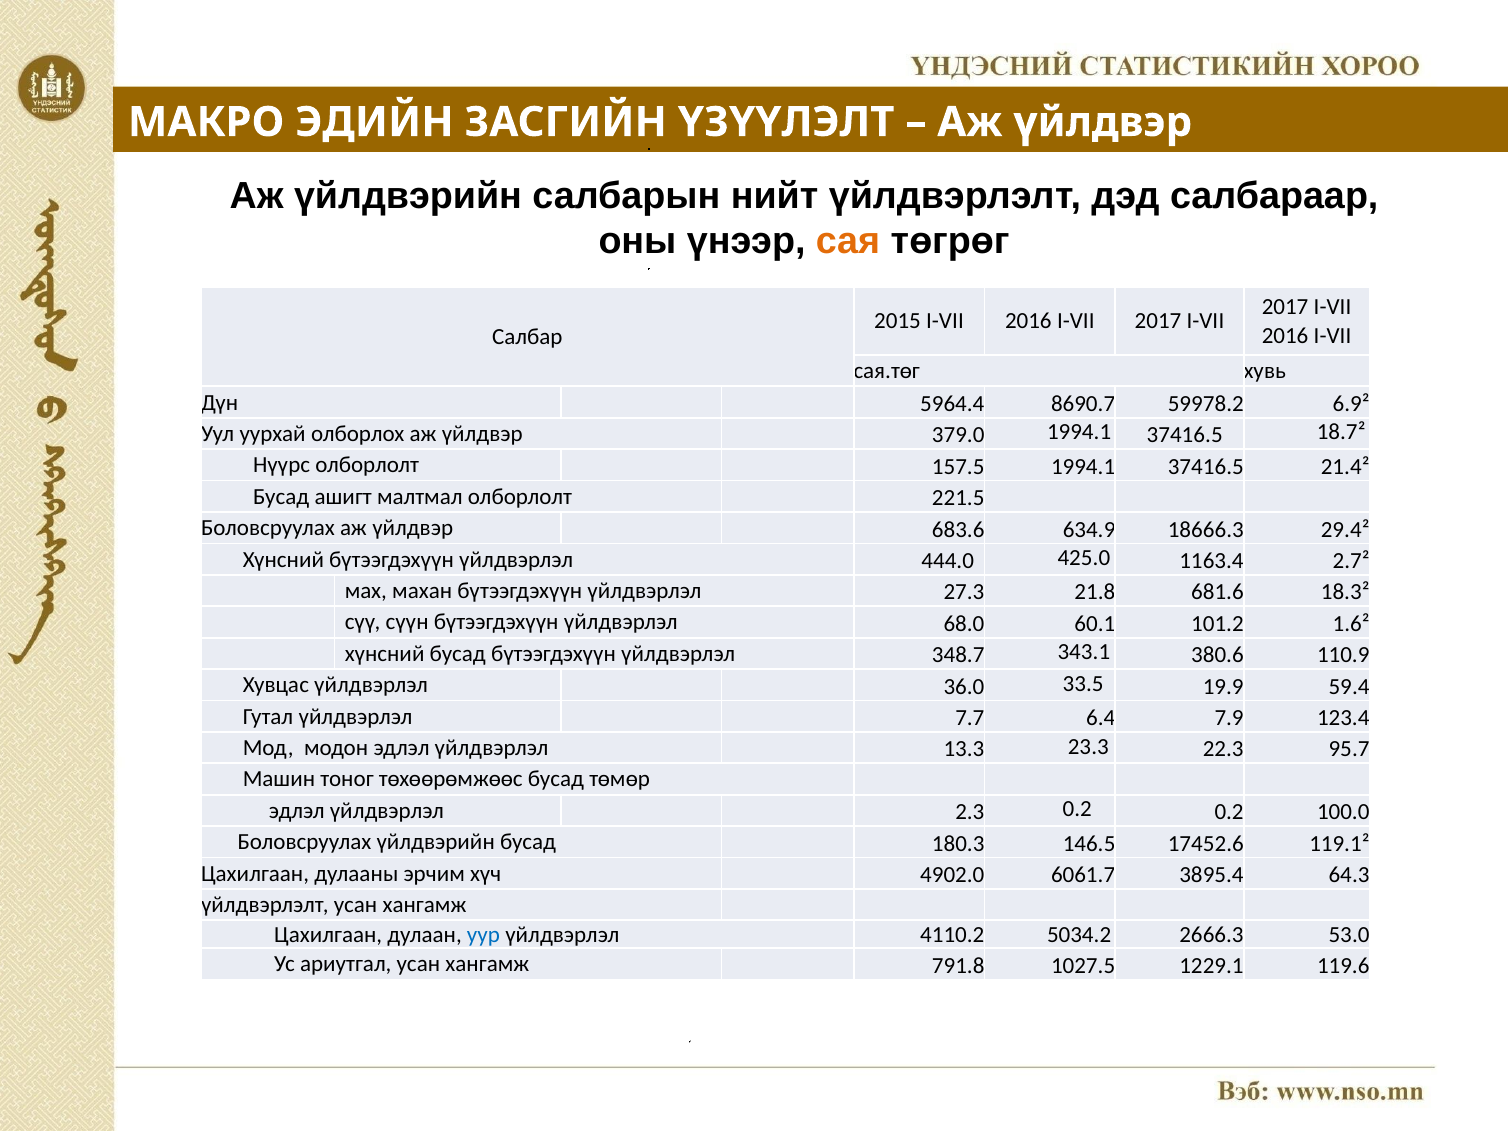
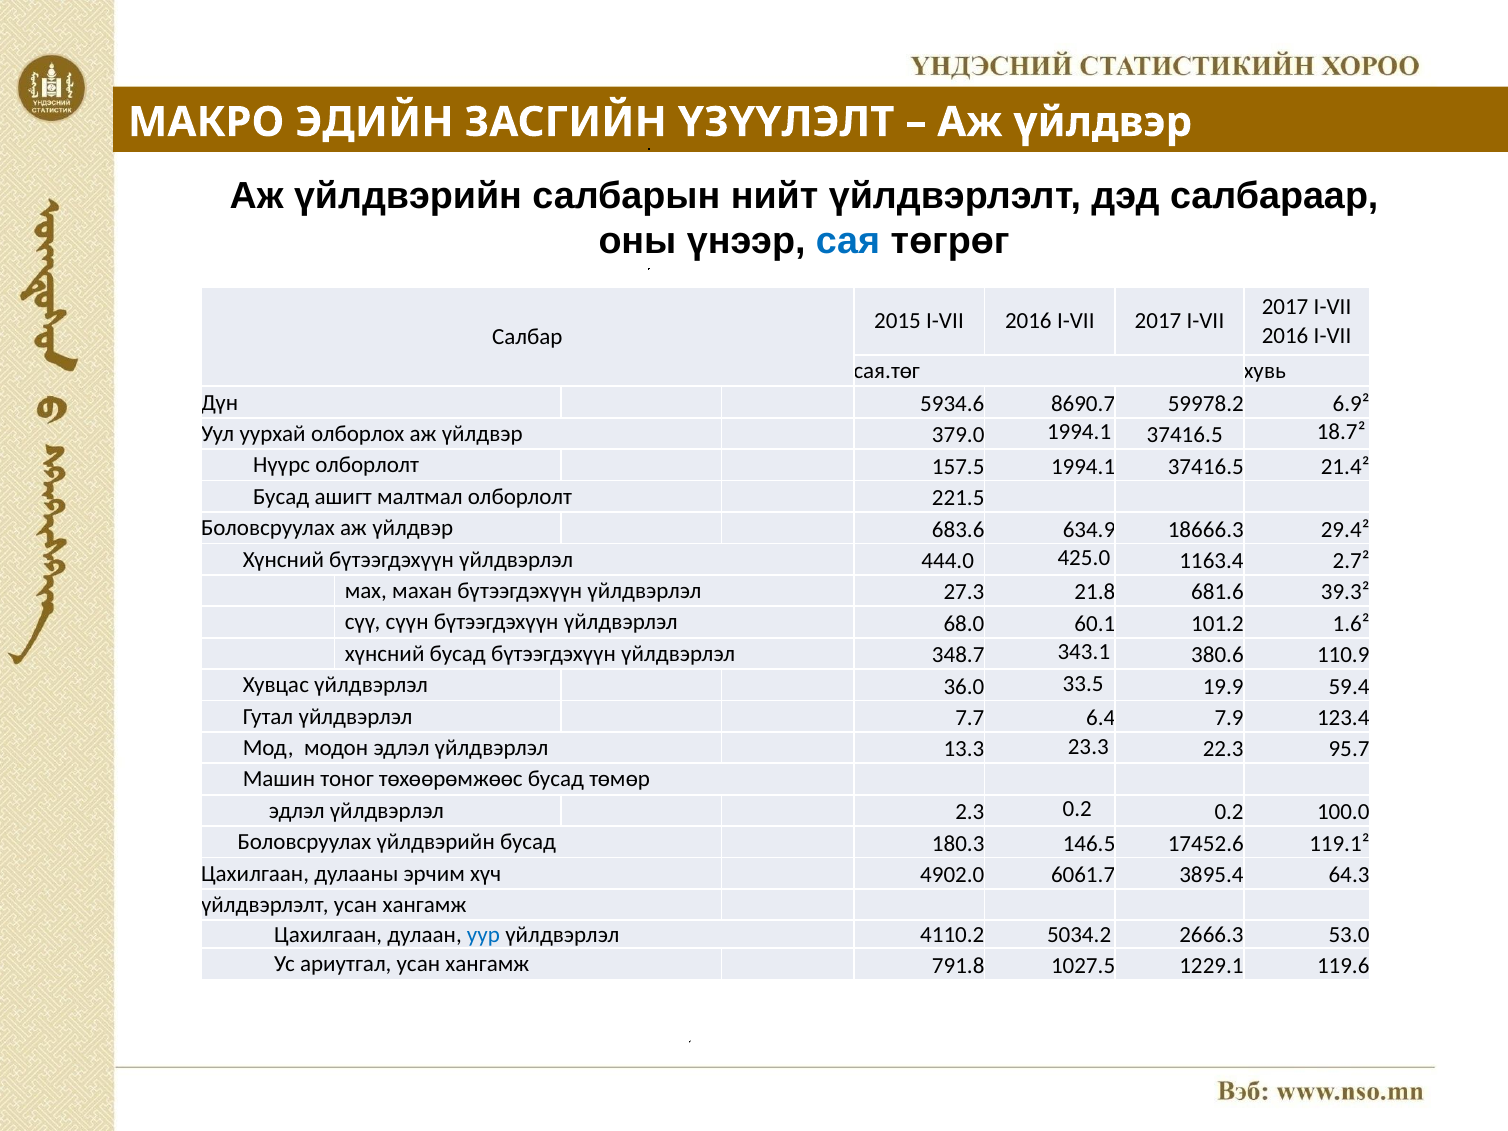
сая colour: orange -> blue
5964.4: 5964.4 -> 5934.6
18.3²: 18.3² -> 39.3²
